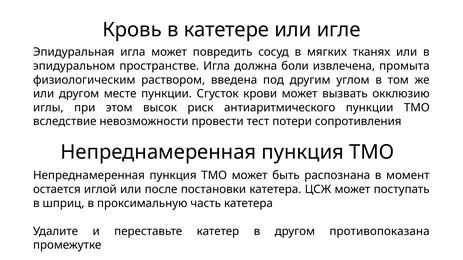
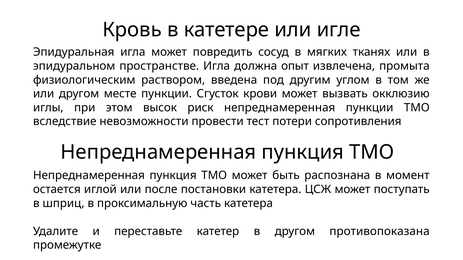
боли: боли -> опыт
риск антиаритмического: антиаритмического -> непреднамеренная
